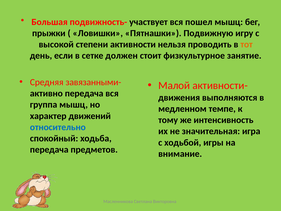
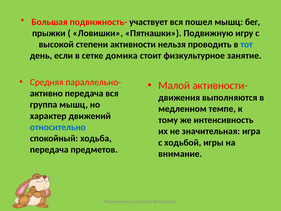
тот colour: orange -> blue
должен: должен -> домика
завязанными-: завязанными- -> параллельно-
